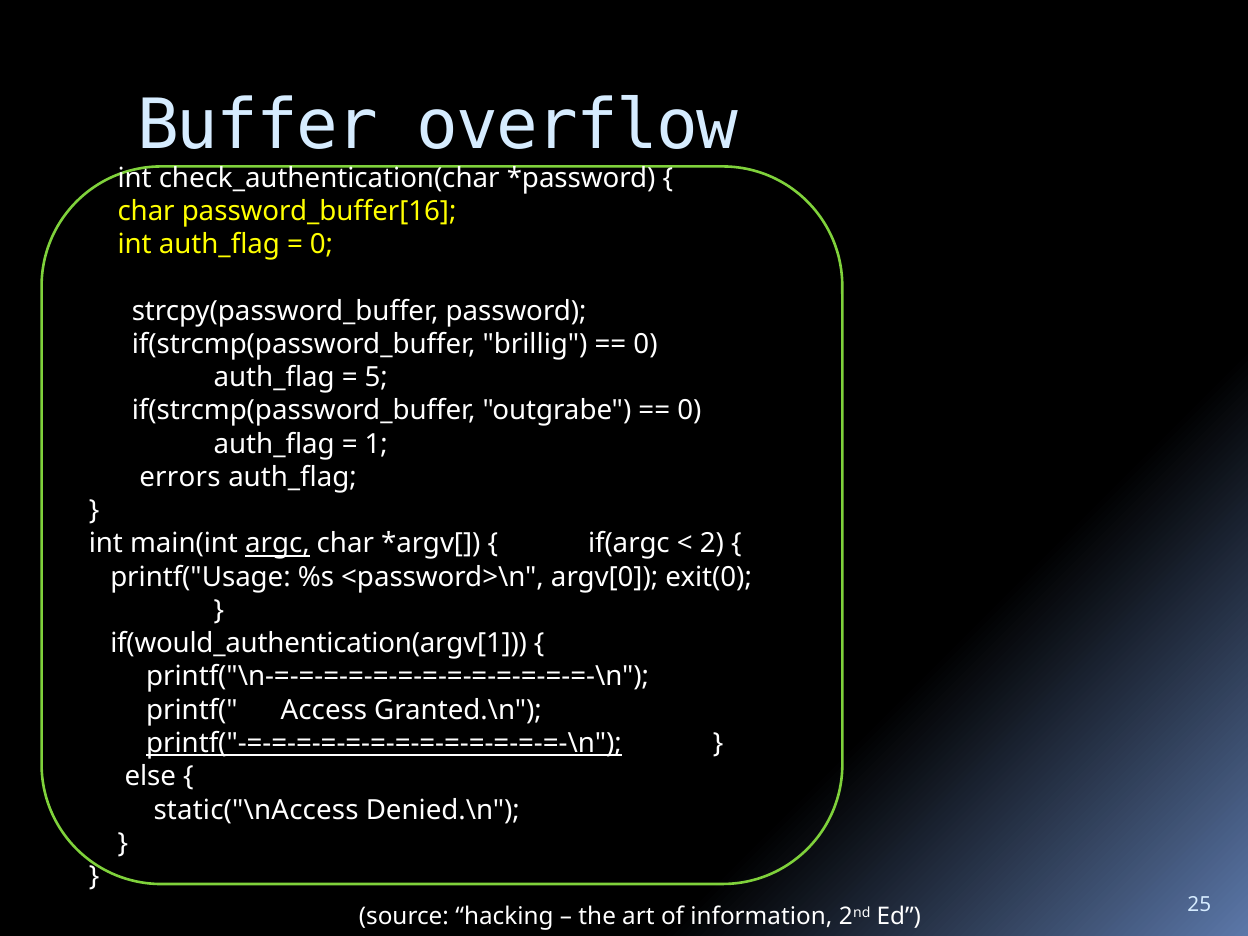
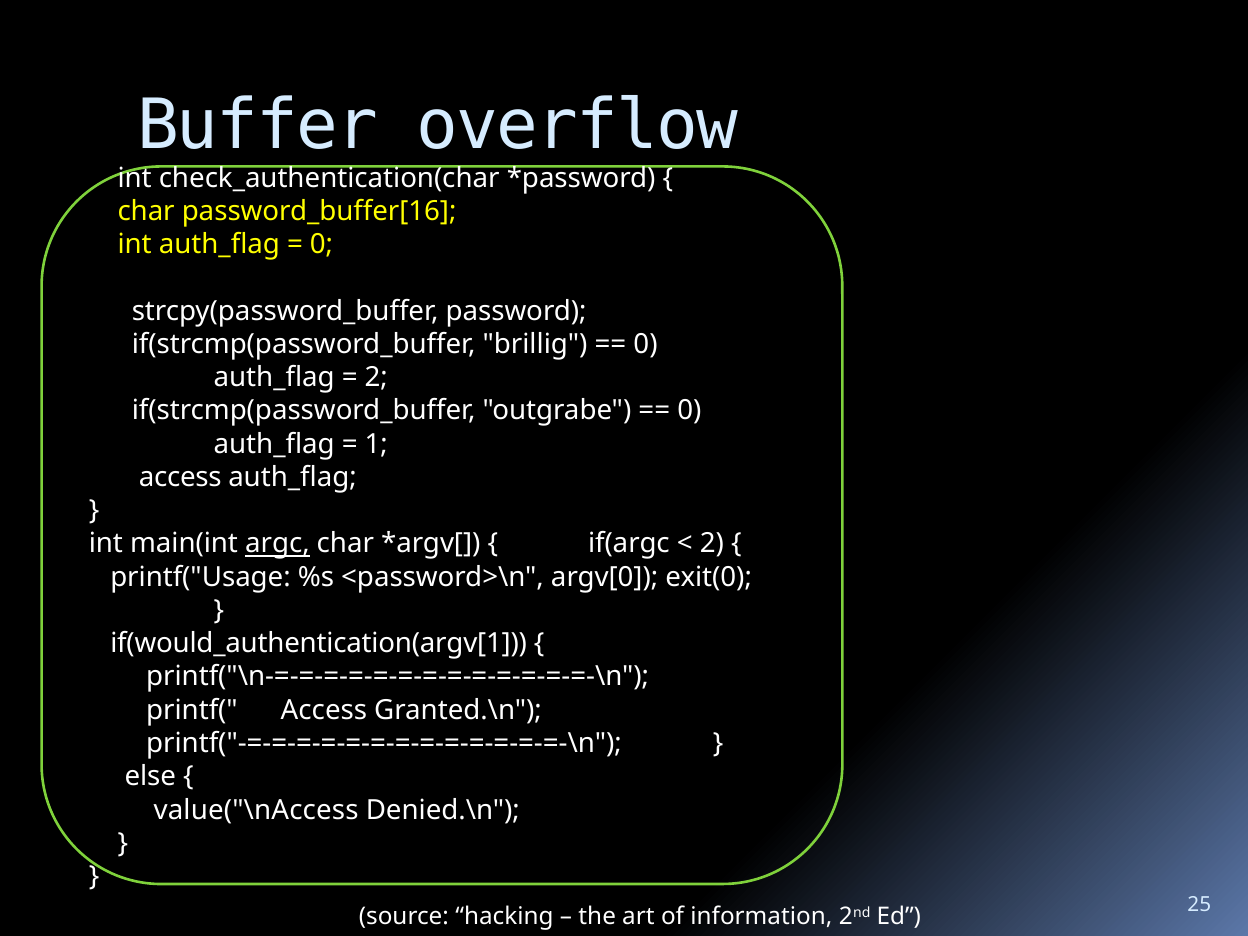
5 at (376, 377): 5 -> 2
errors at (180, 477): errors -> access
printf("-=-=-=-=-=-=-=-=-=-=-=-=-=-\n underline: present -> none
static("\nAccess: static("\nAccess -> value("\nAccess
